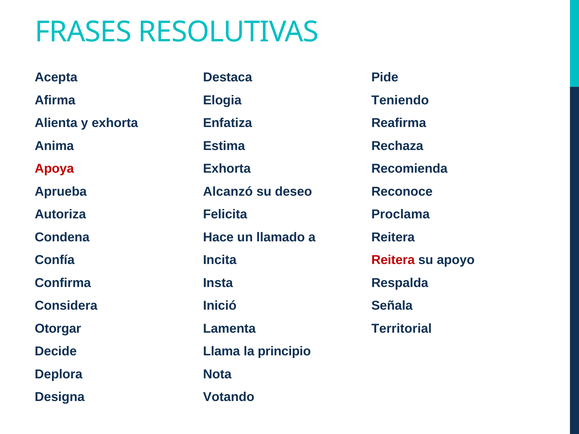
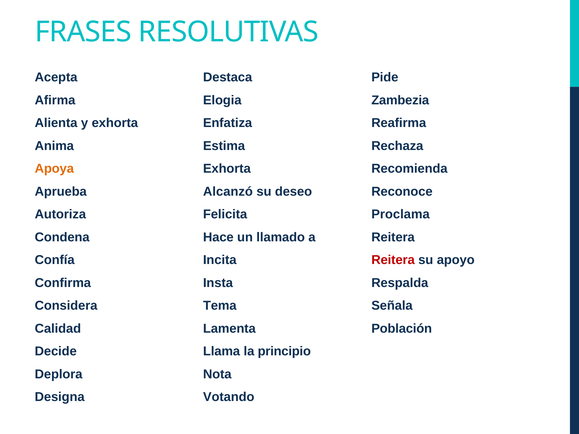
Teniendo: Teniendo -> Zambezia
Apoya colour: red -> orange
Inició: Inició -> Tema
Otorgar: Otorgar -> Calidad
Territorial: Territorial -> Población
